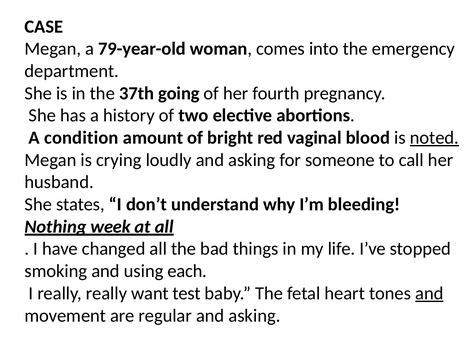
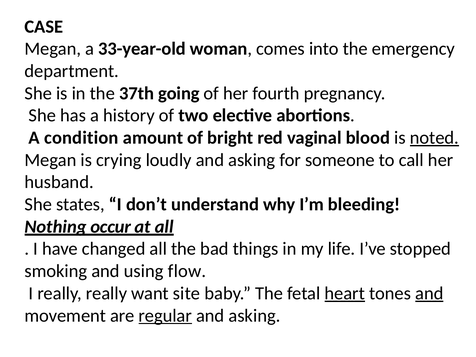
79-year-old: 79-year-old -> 33-year-old
week: week -> occur
each: each -> flow
test: test -> site
heart underline: none -> present
regular underline: none -> present
